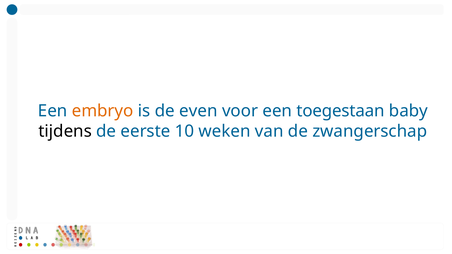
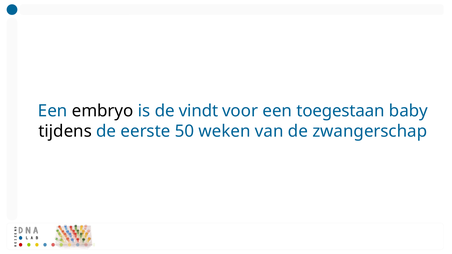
embryo colour: orange -> black
even: even -> vindt
10: 10 -> 50
